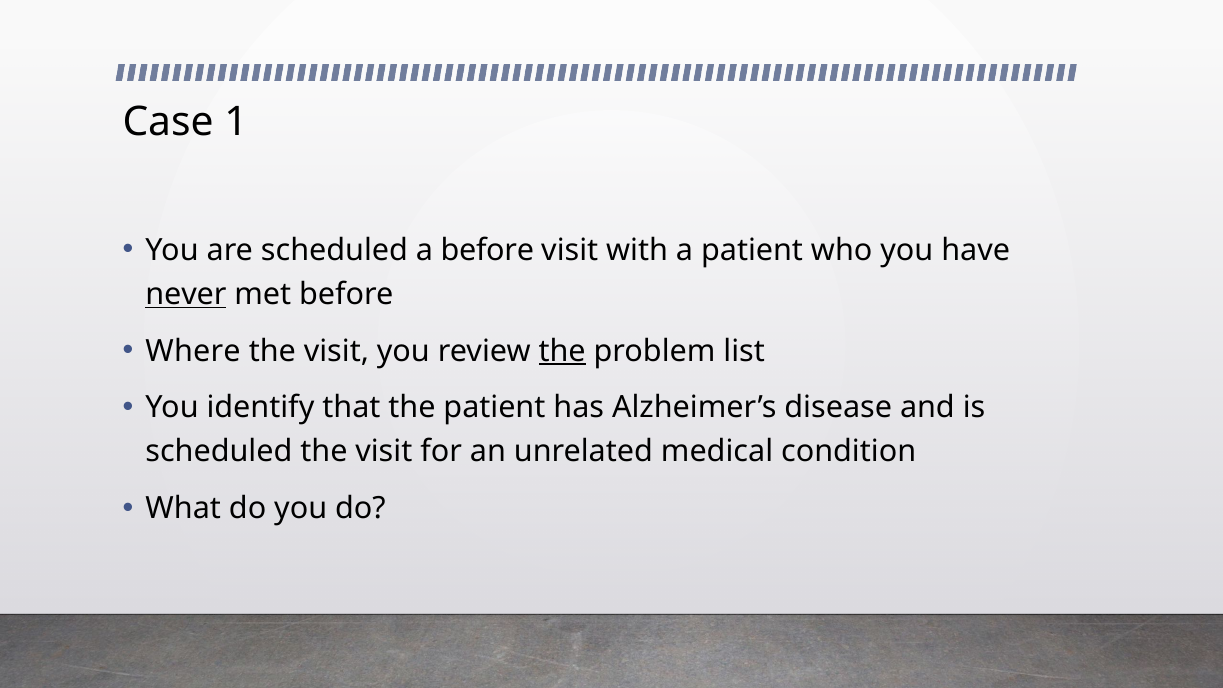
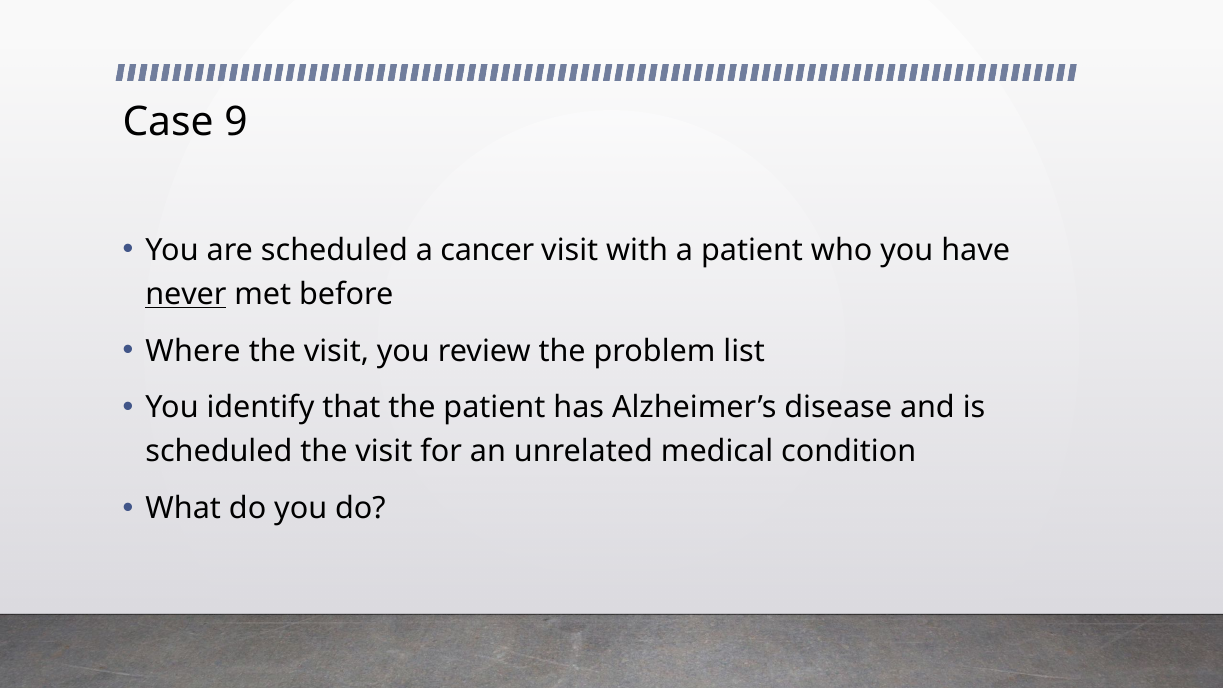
1: 1 -> 9
a before: before -> cancer
the at (562, 351) underline: present -> none
